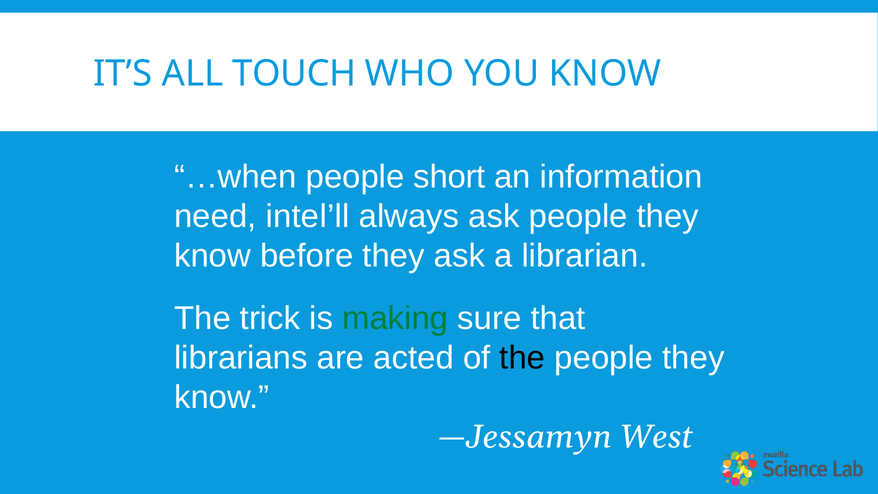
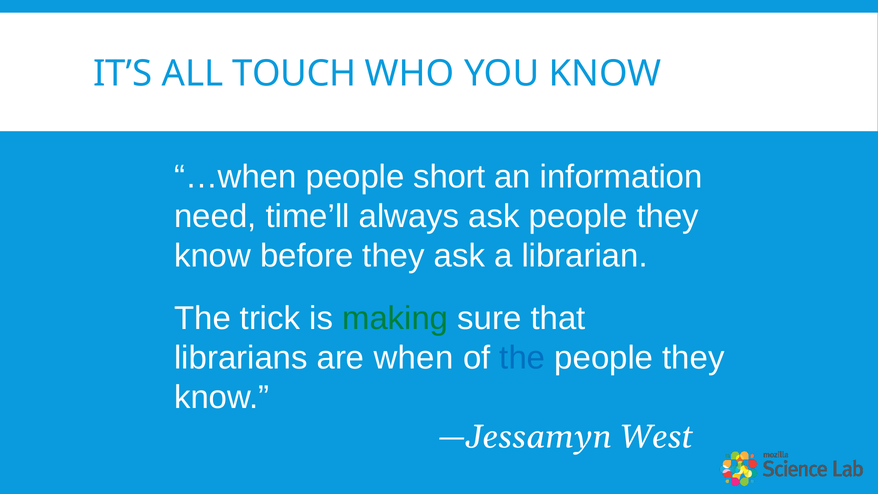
intel’ll: intel’ll -> time’ll
acted: acted -> when
the at (522, 358) colour: black -> blue
